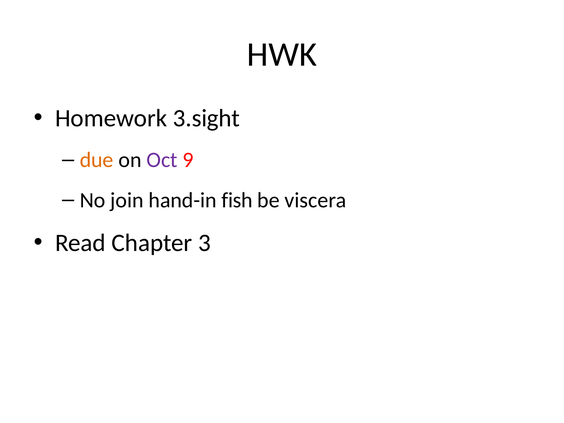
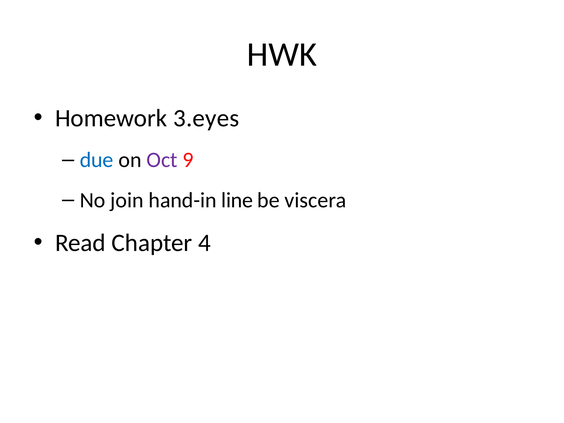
3.sight: 3.sight -> 3.eyes
due colour: orange -> blue
fish: fish -> line
3: 3 -> 4
